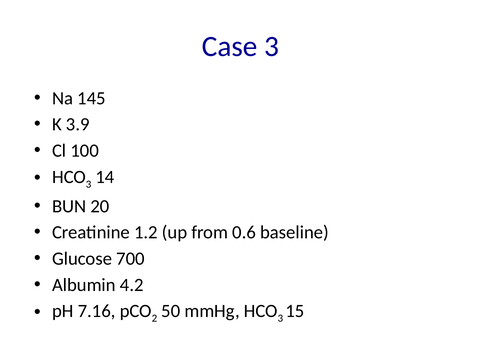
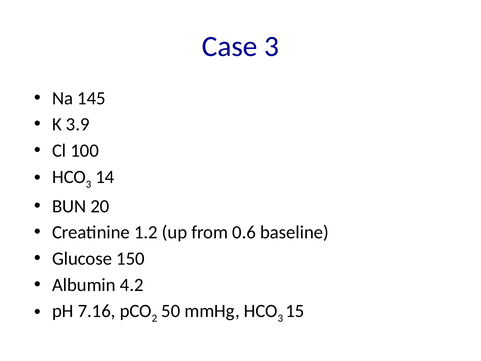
700: 700 -> 150
